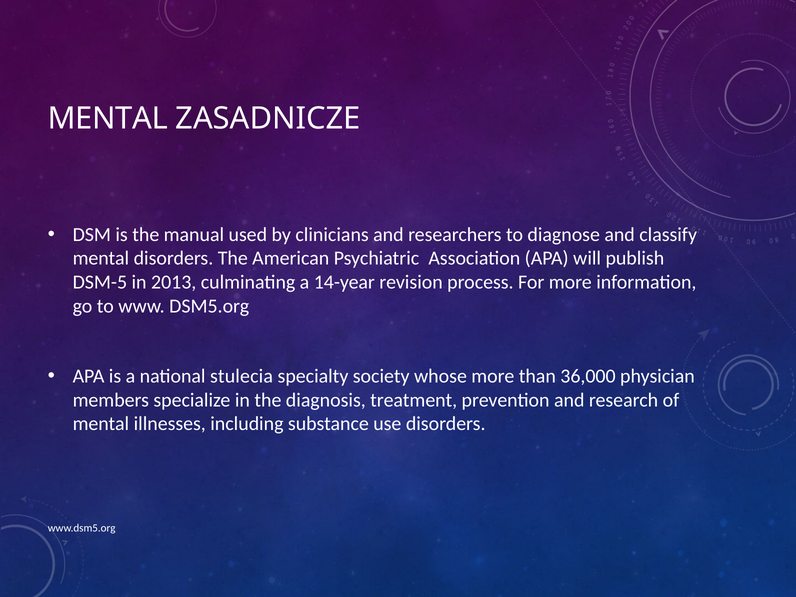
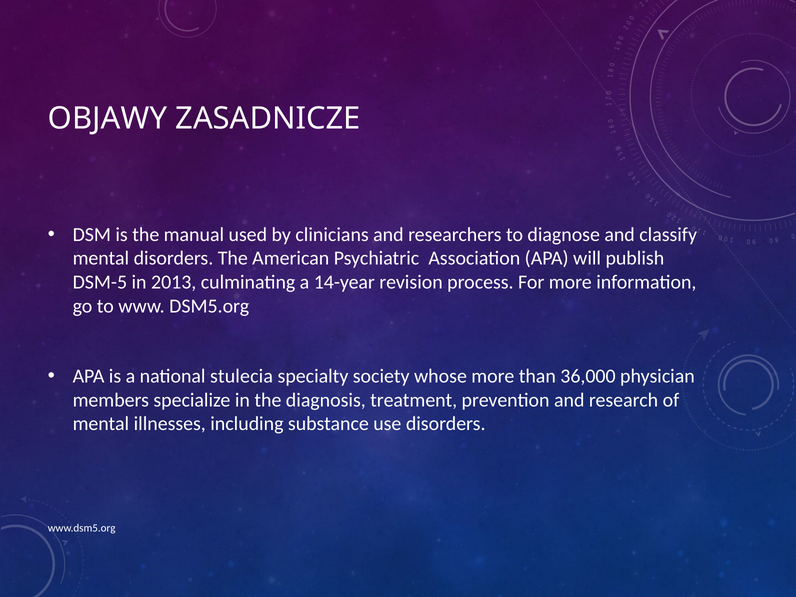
MENTAL at (108, 119): MENTAL -> OBJAWY
